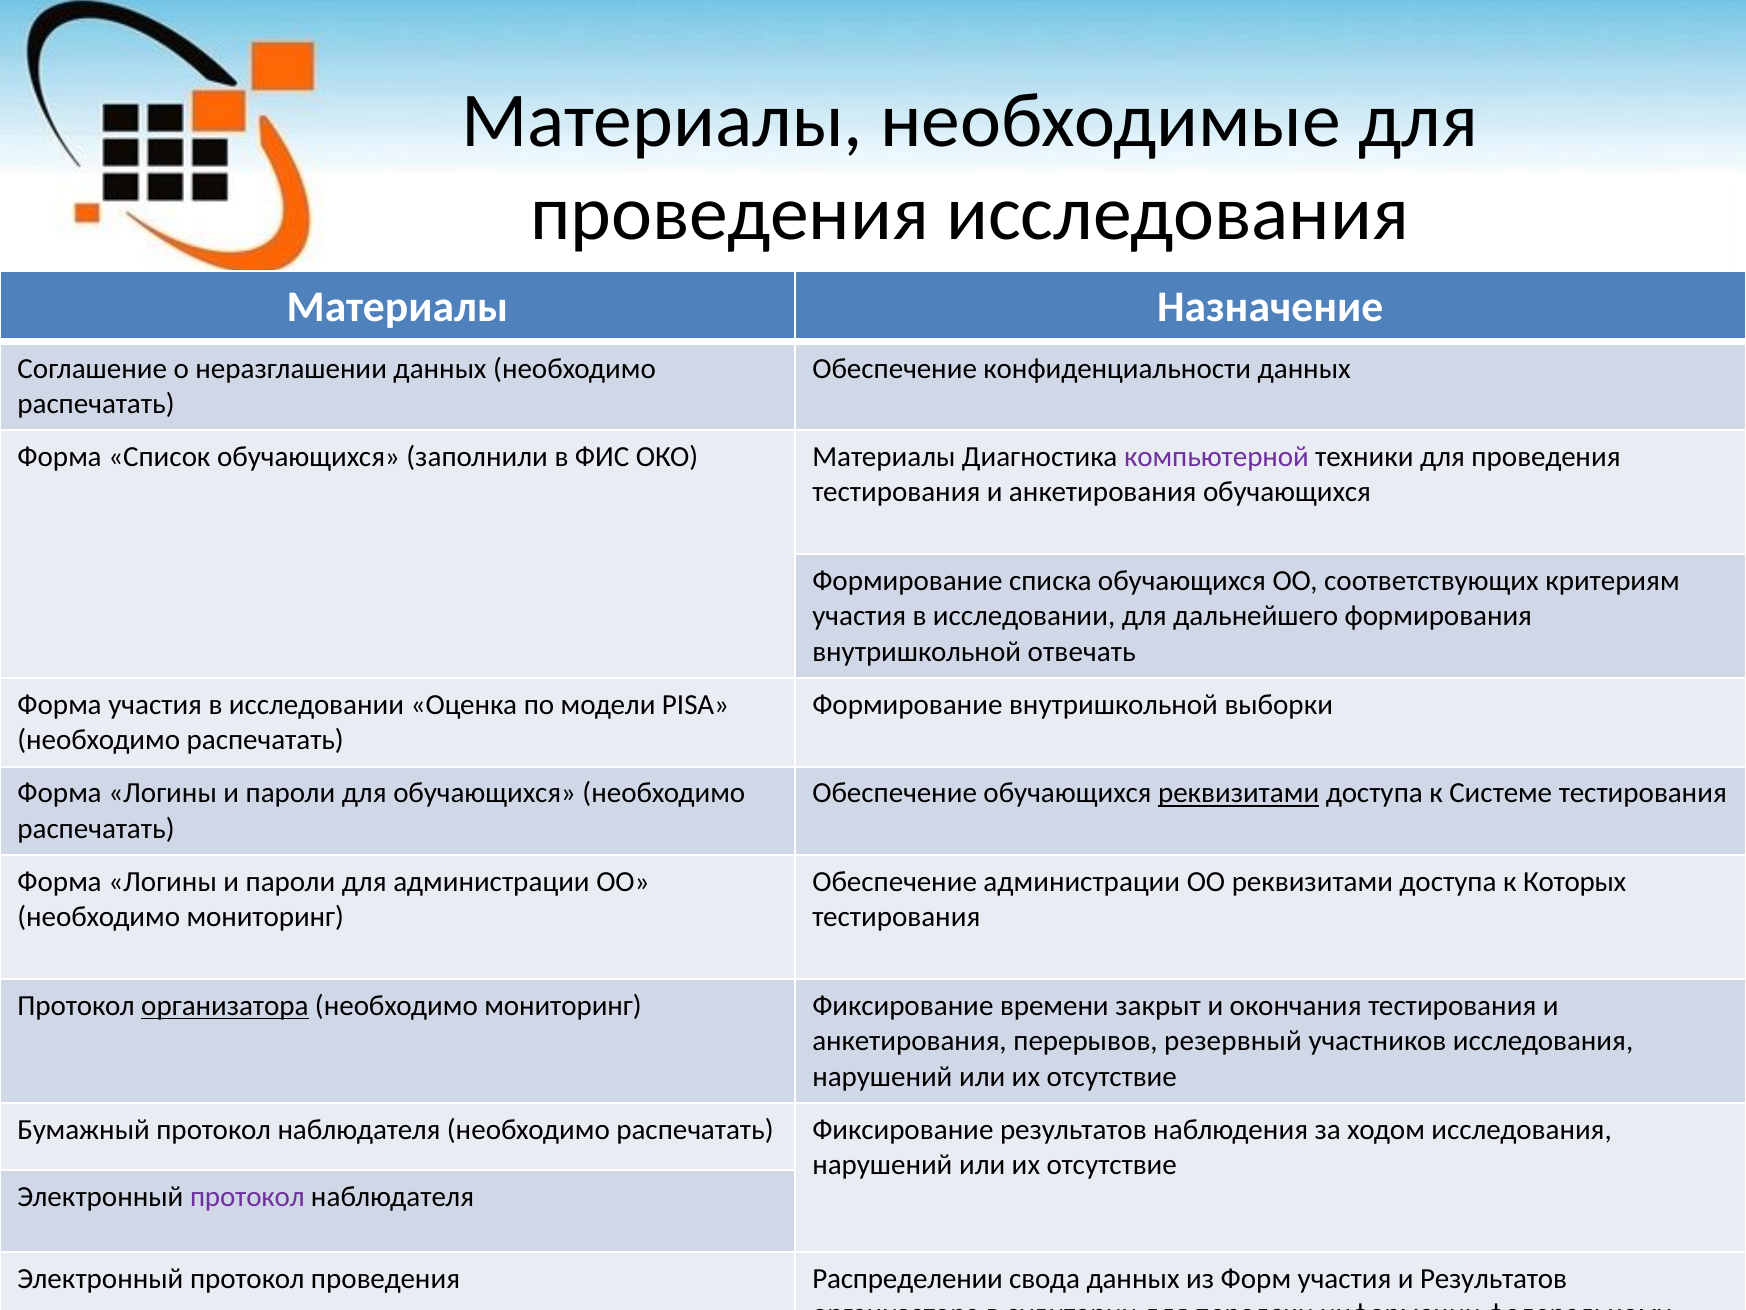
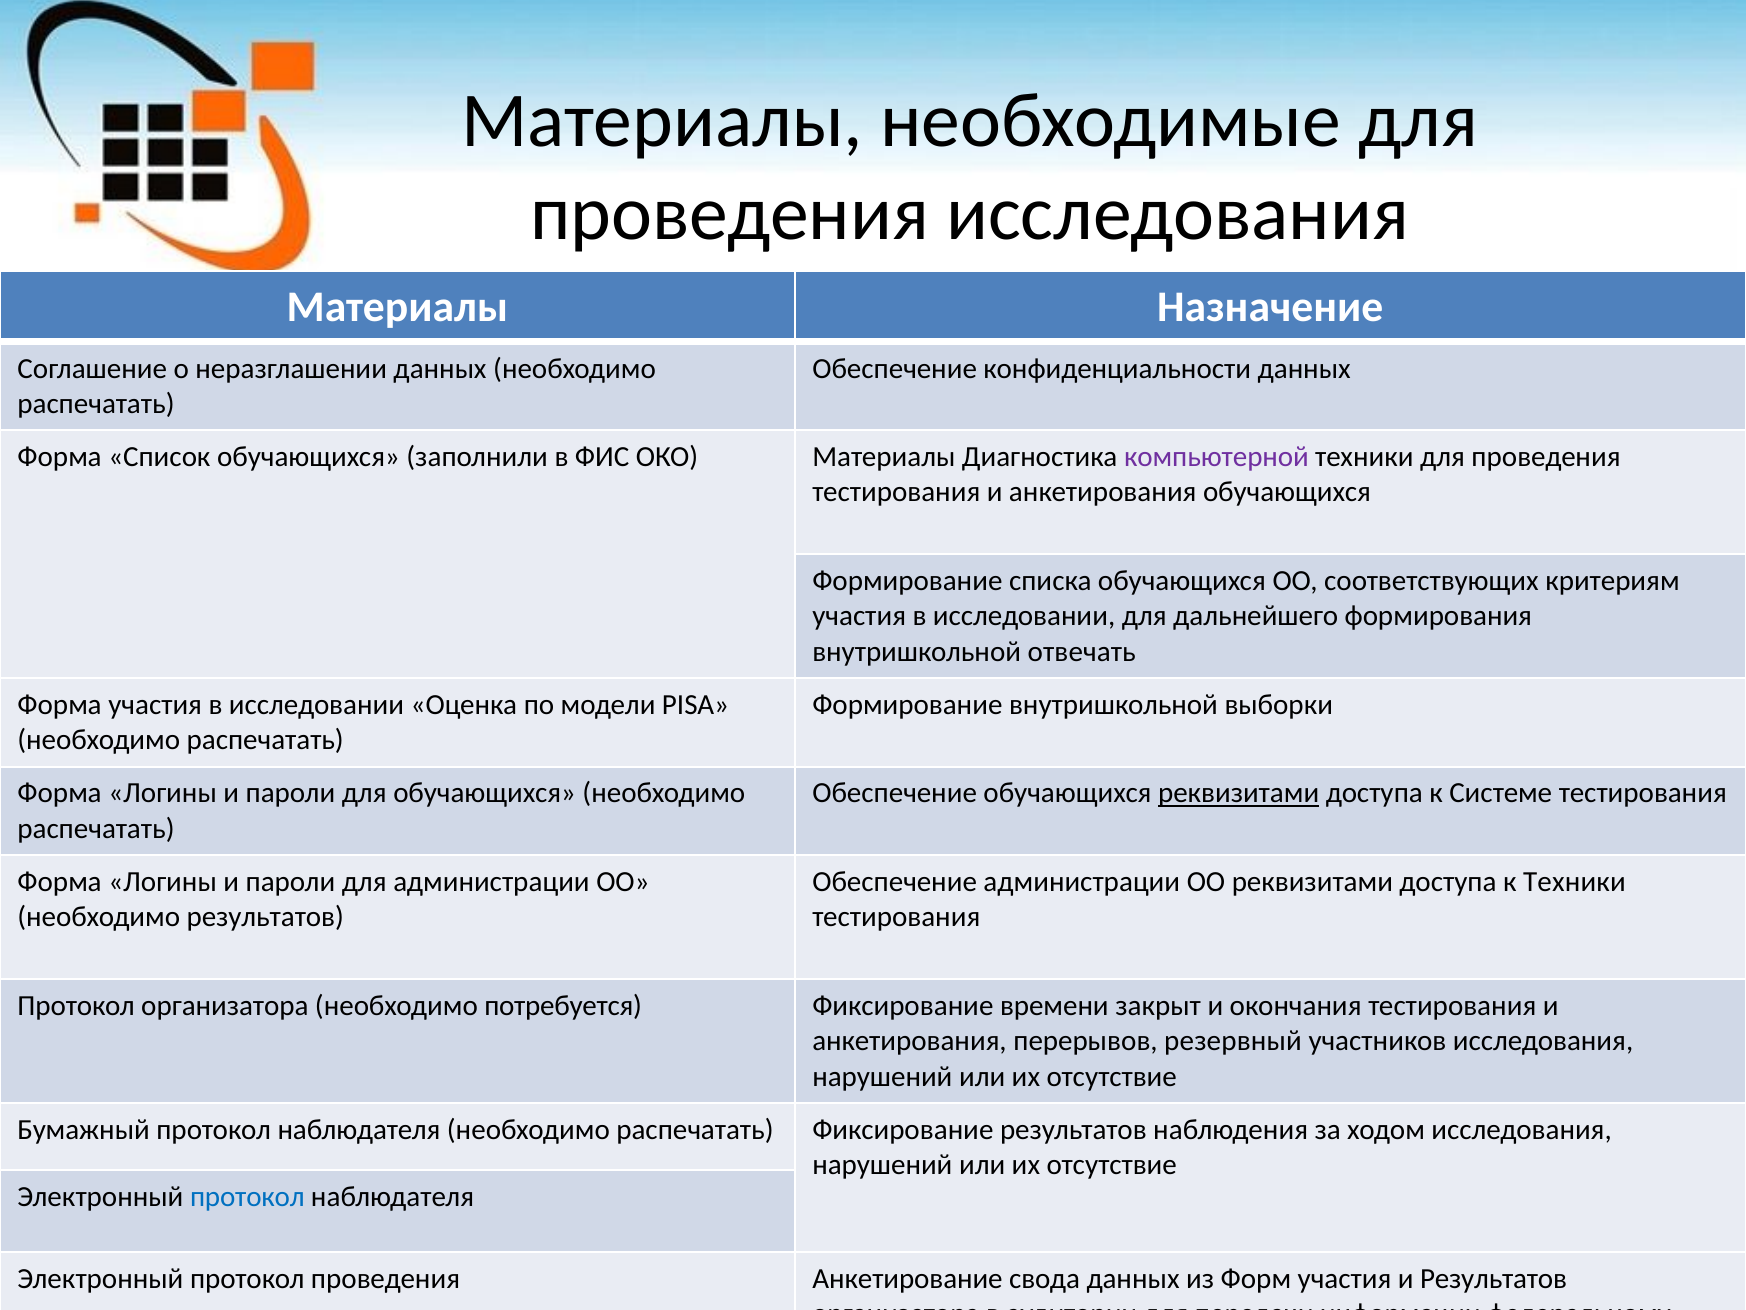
к Которых: Которых -> Техники
мониторинг at (265, 917): мониторинг -> результатов
организатора at (225, 1005) underline: present -> none
мониторинг at (563, 1005): мониторинг -> потребуется
протокол at (247, 1196) colour: purple -> blue
Распределении: Распределении -> Анкетирование
